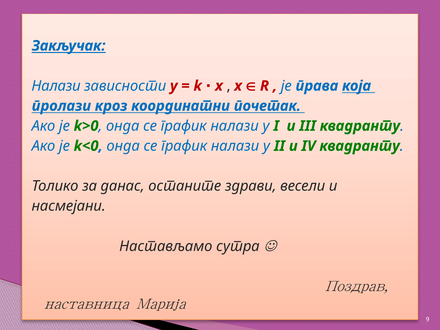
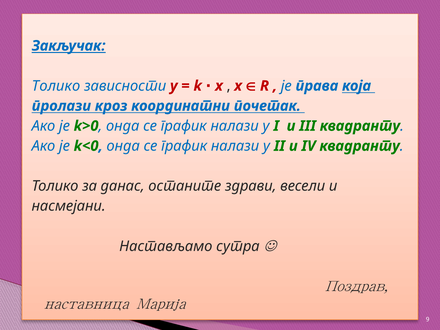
Налази at (56, 86): Налази -> Толико
